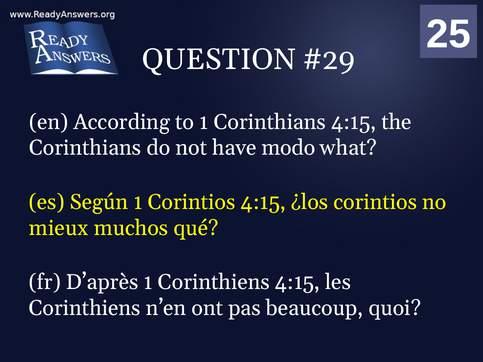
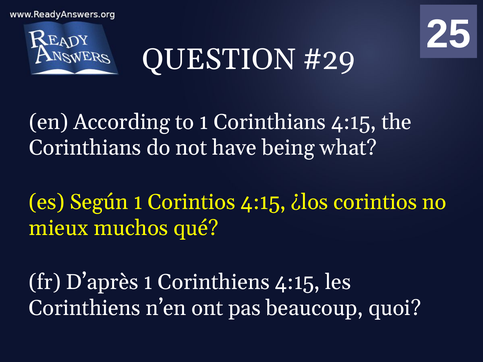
modo: modo -> being
